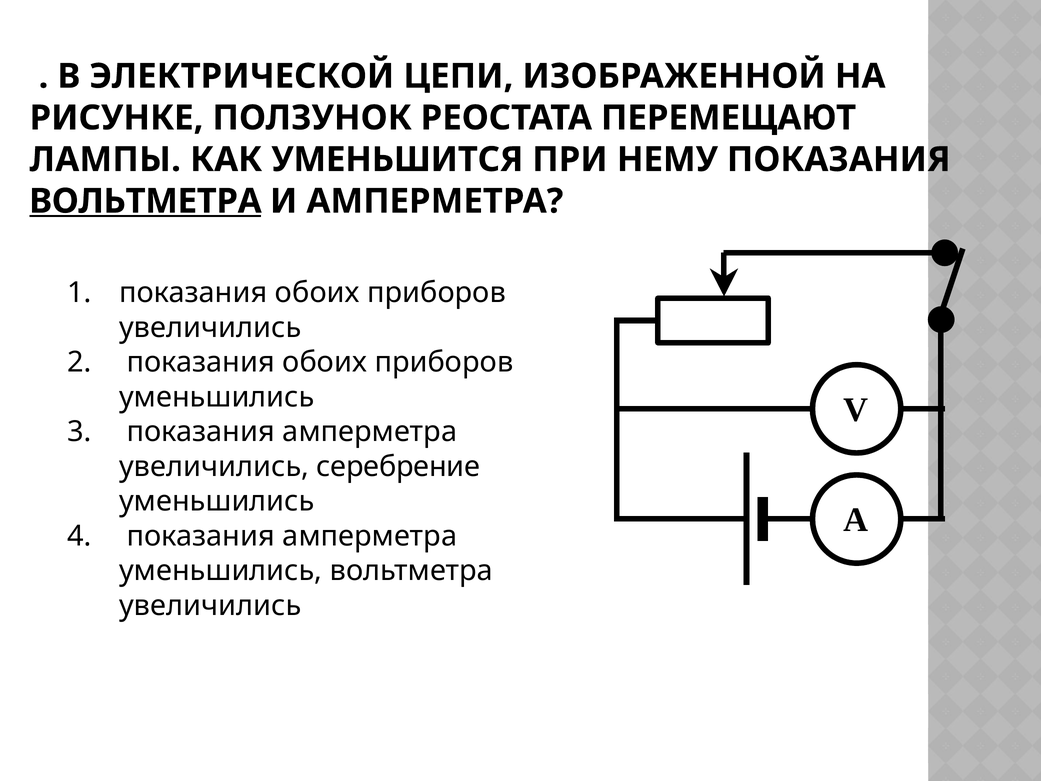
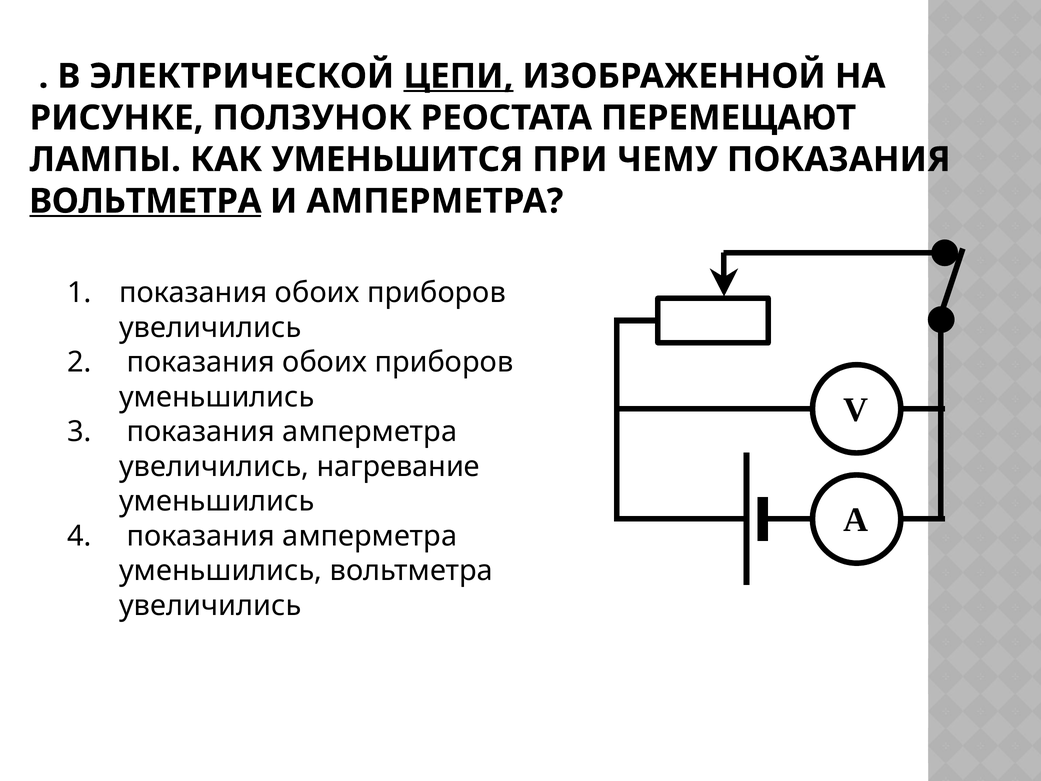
ЦЕПИ underline: none -> present
НЕМУ: НЕМУ -> ЧЕМУ
серебрение: серебрение -> нагревание
